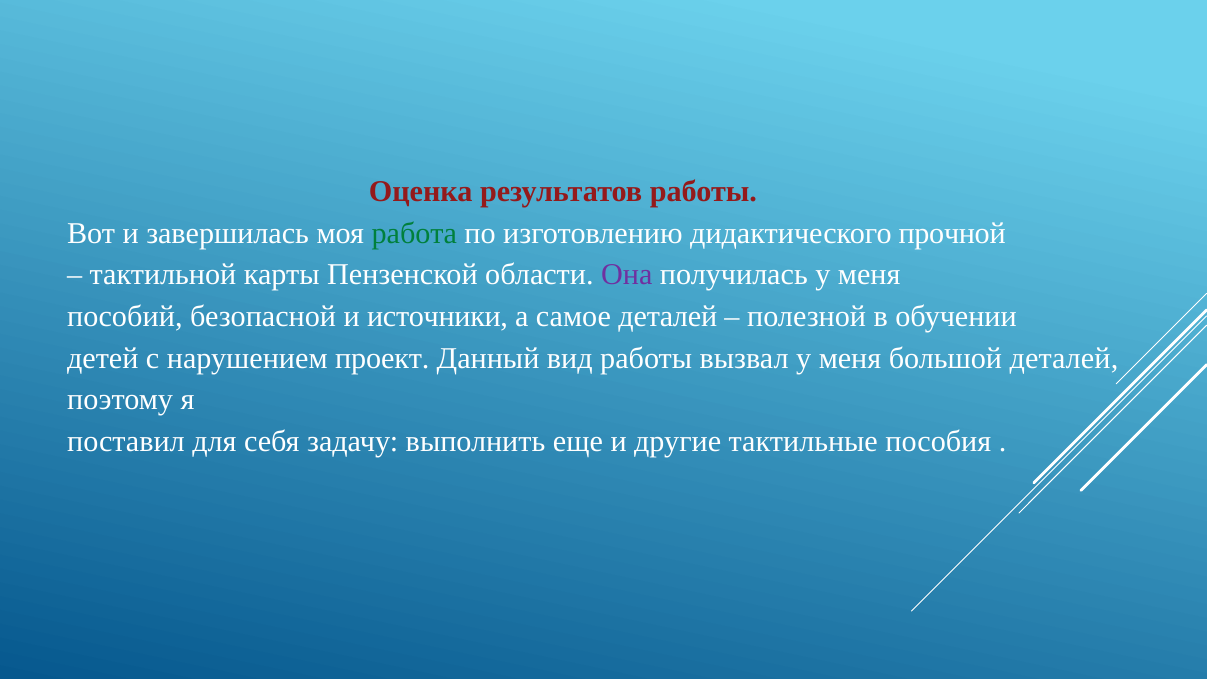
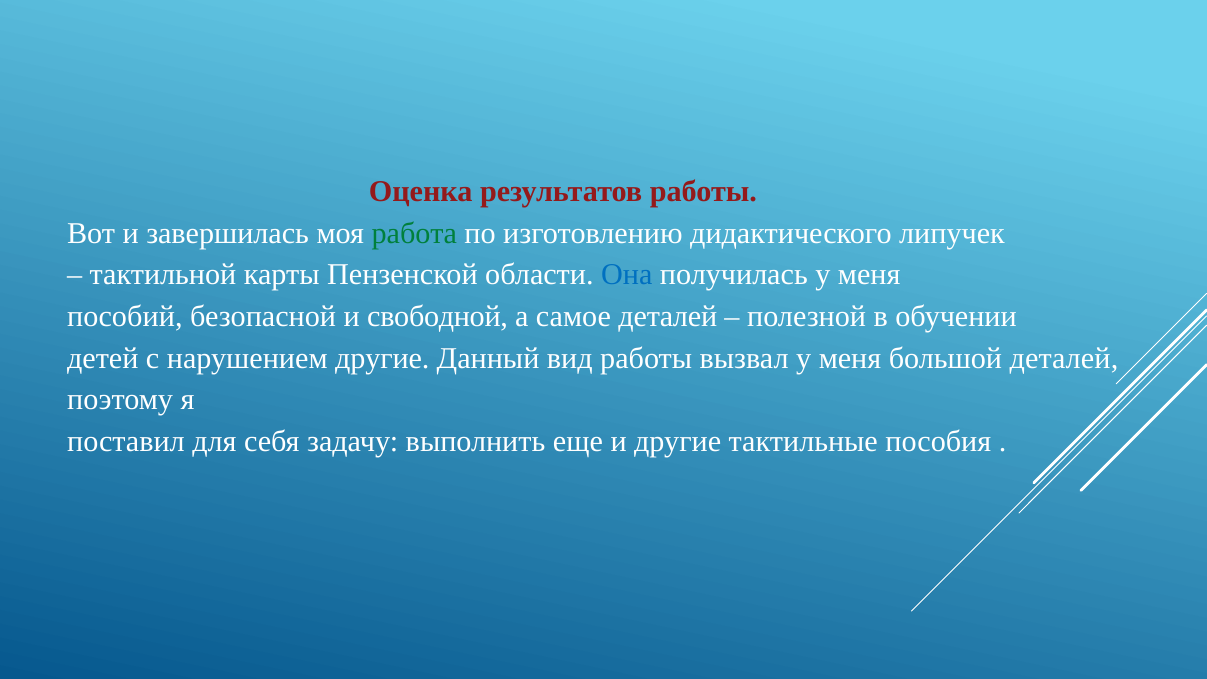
прочной: прочной -> липучек
Она colour: purple -> blue
источники: источники -> свободной
нарушением проект: проект -> другие
